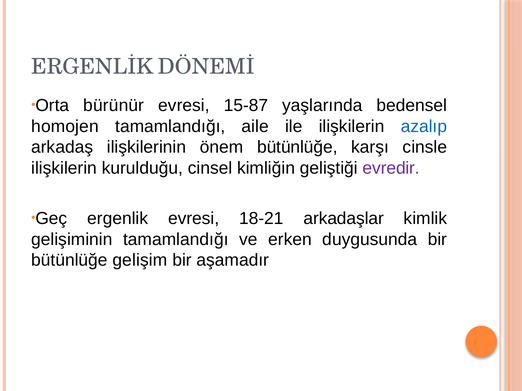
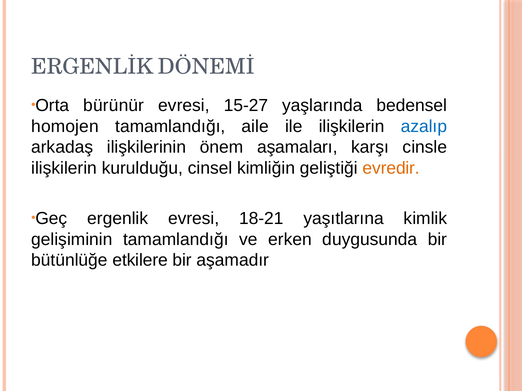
15-87: 15-87 -> 15-27
önem bütünlüğe: bütünlüğe -> aşamaları
evredir colour: purple -> orange
arkadaşlar: arkadaşlar -> yaşıtlarına
gelişim: gelişim -> etkilere
